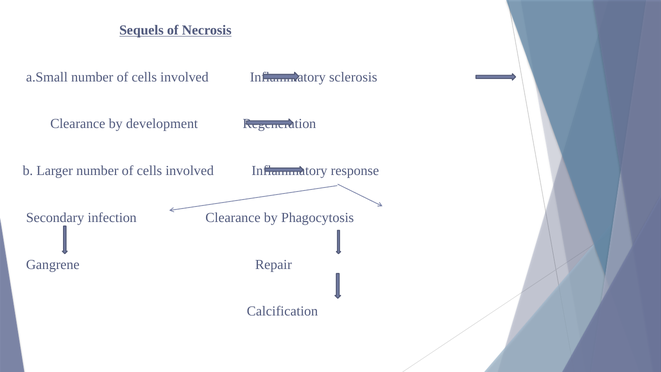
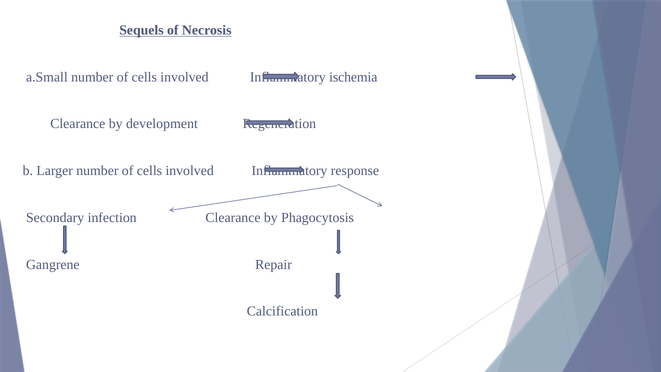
sclerosis: sclerosis -> ischemia
